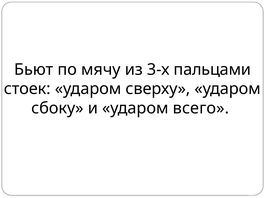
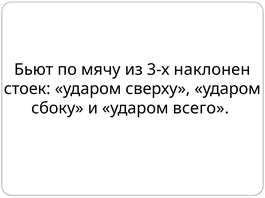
пальцами: пальцами -> наклонен
